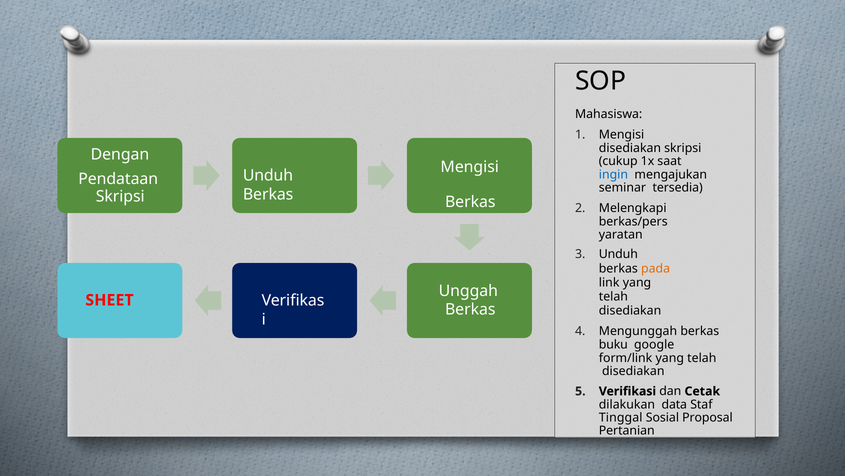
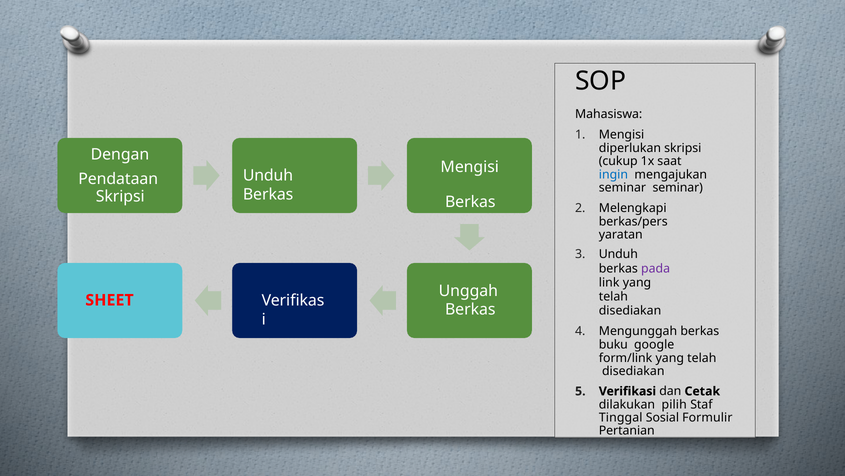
disediakan at (630, 148): disediakan -> diperlukan
seminar tersedia: tersedia -> seminar
pada colour: orange -> purple
data: data -> pilih
Proposal: Proposal -> Formulir
